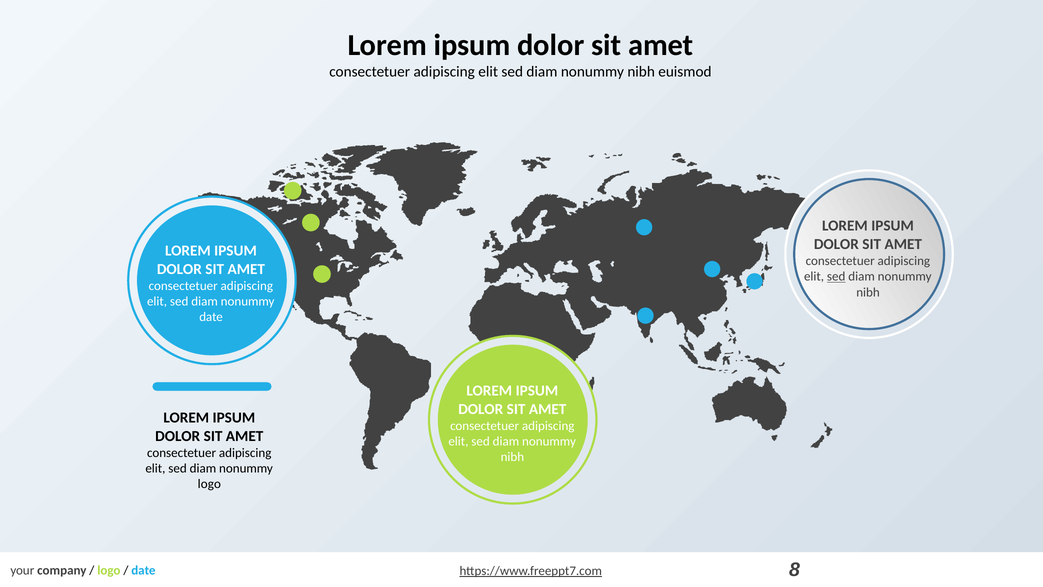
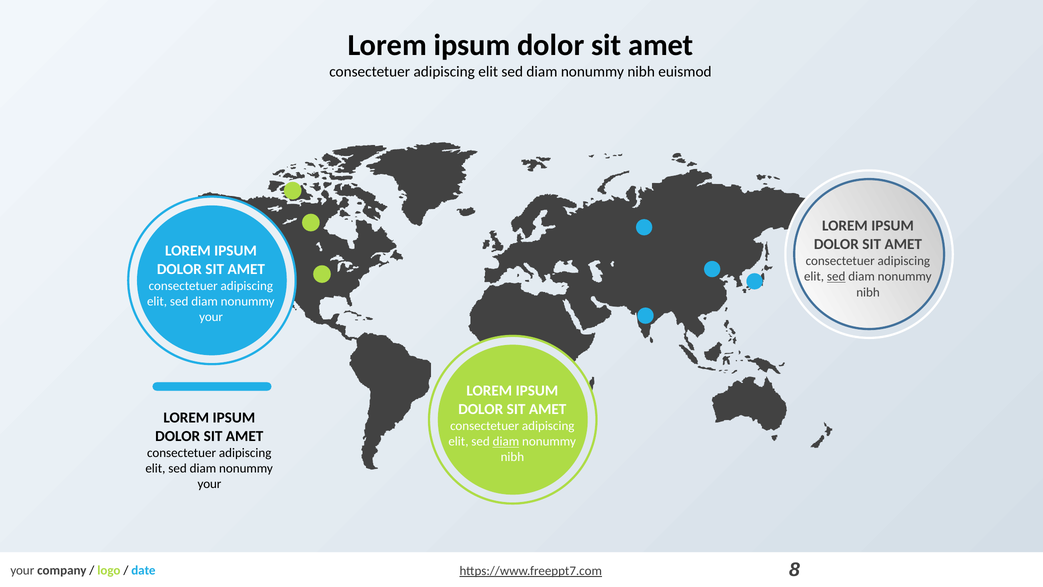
date at (211, 317): date -> your
diam at (506, 441) underline: none -> present
logo at (209, 484): logo -> your
